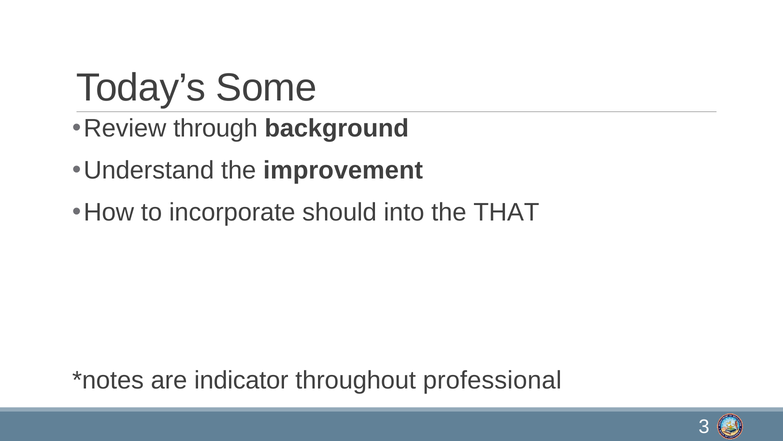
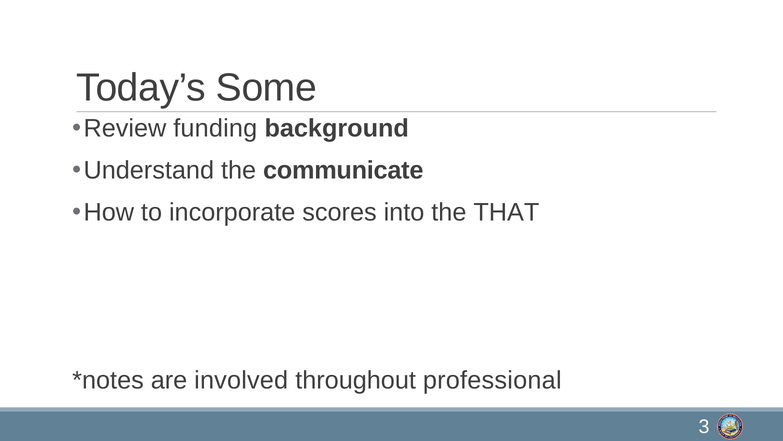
through: through -> funding
improvement: improvement -> communicate
should: should -> scores
indicator: indicator -> involved
